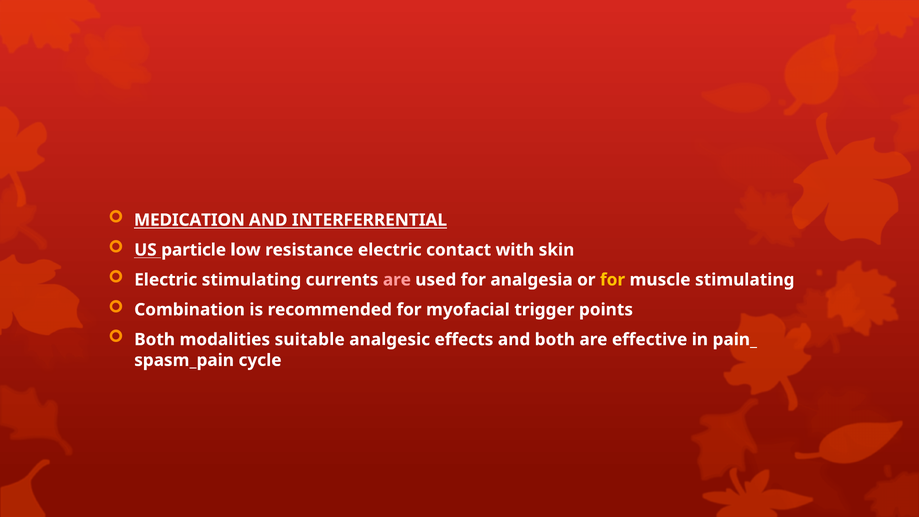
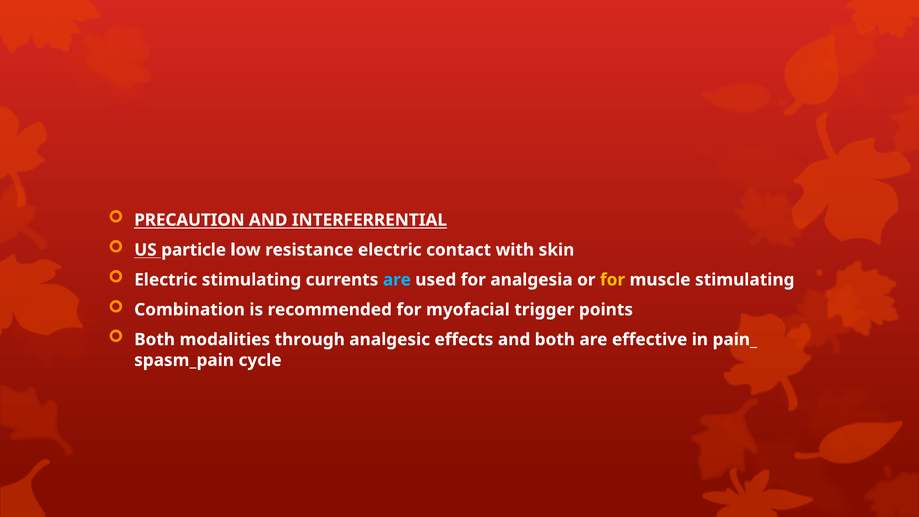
MEDICATION: MEDICATION -> PRECAUTION
are at (397, 280) colour: pink -> light blue
suitable: suitable -> through
